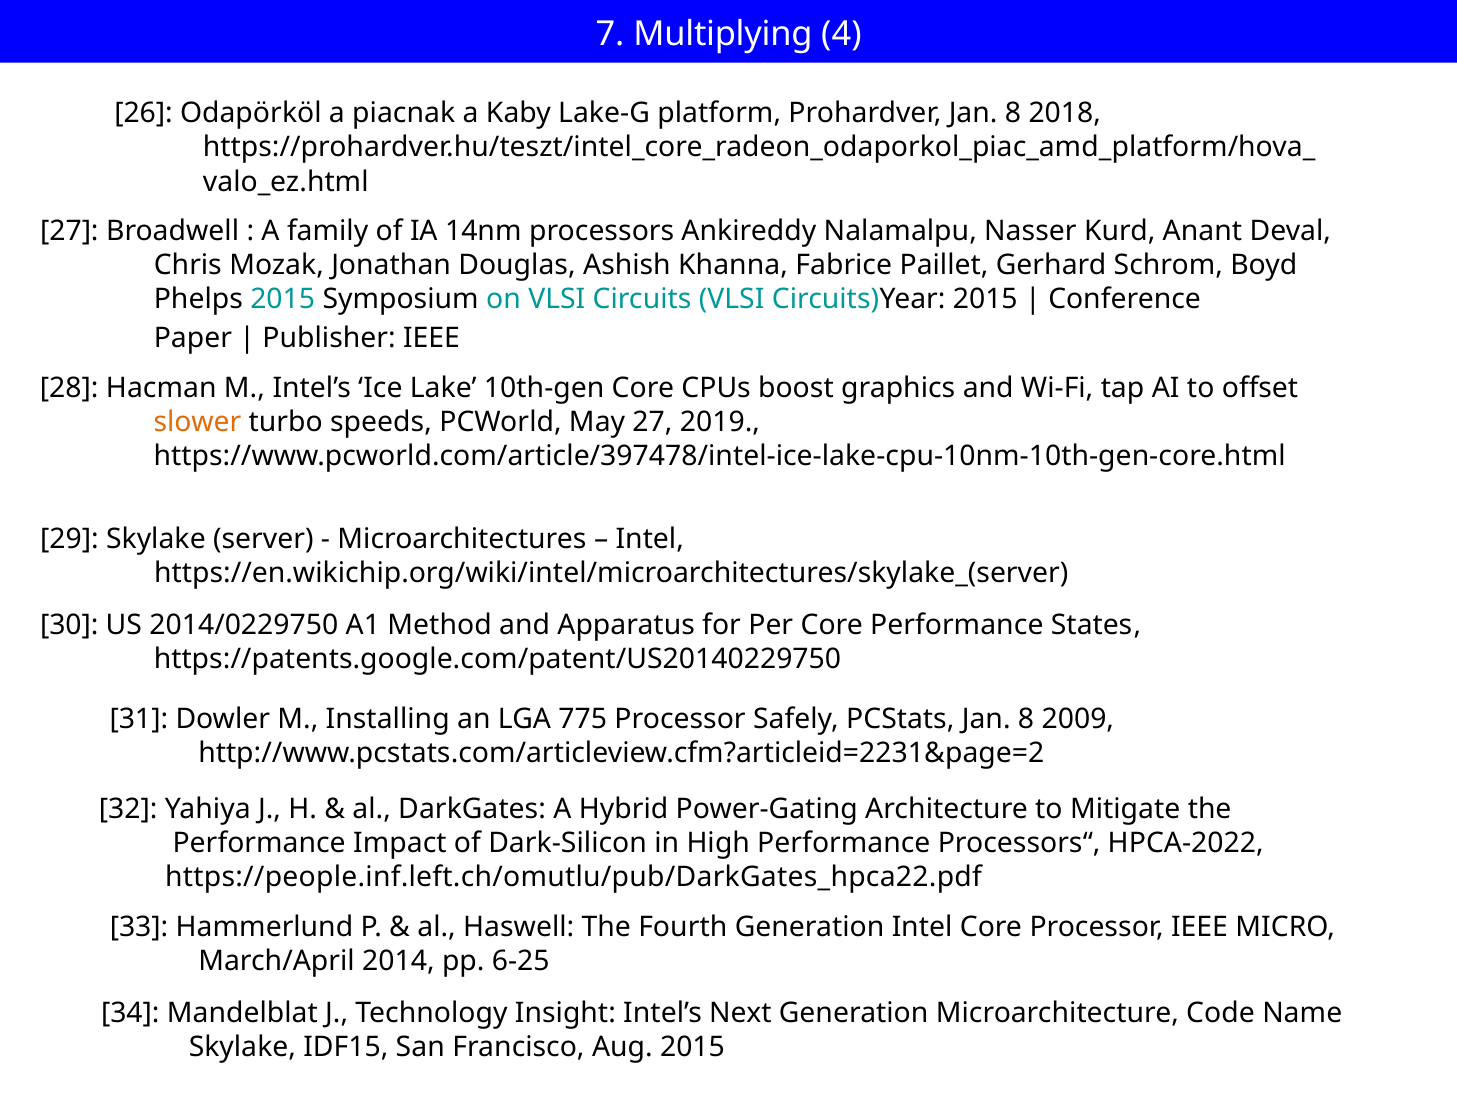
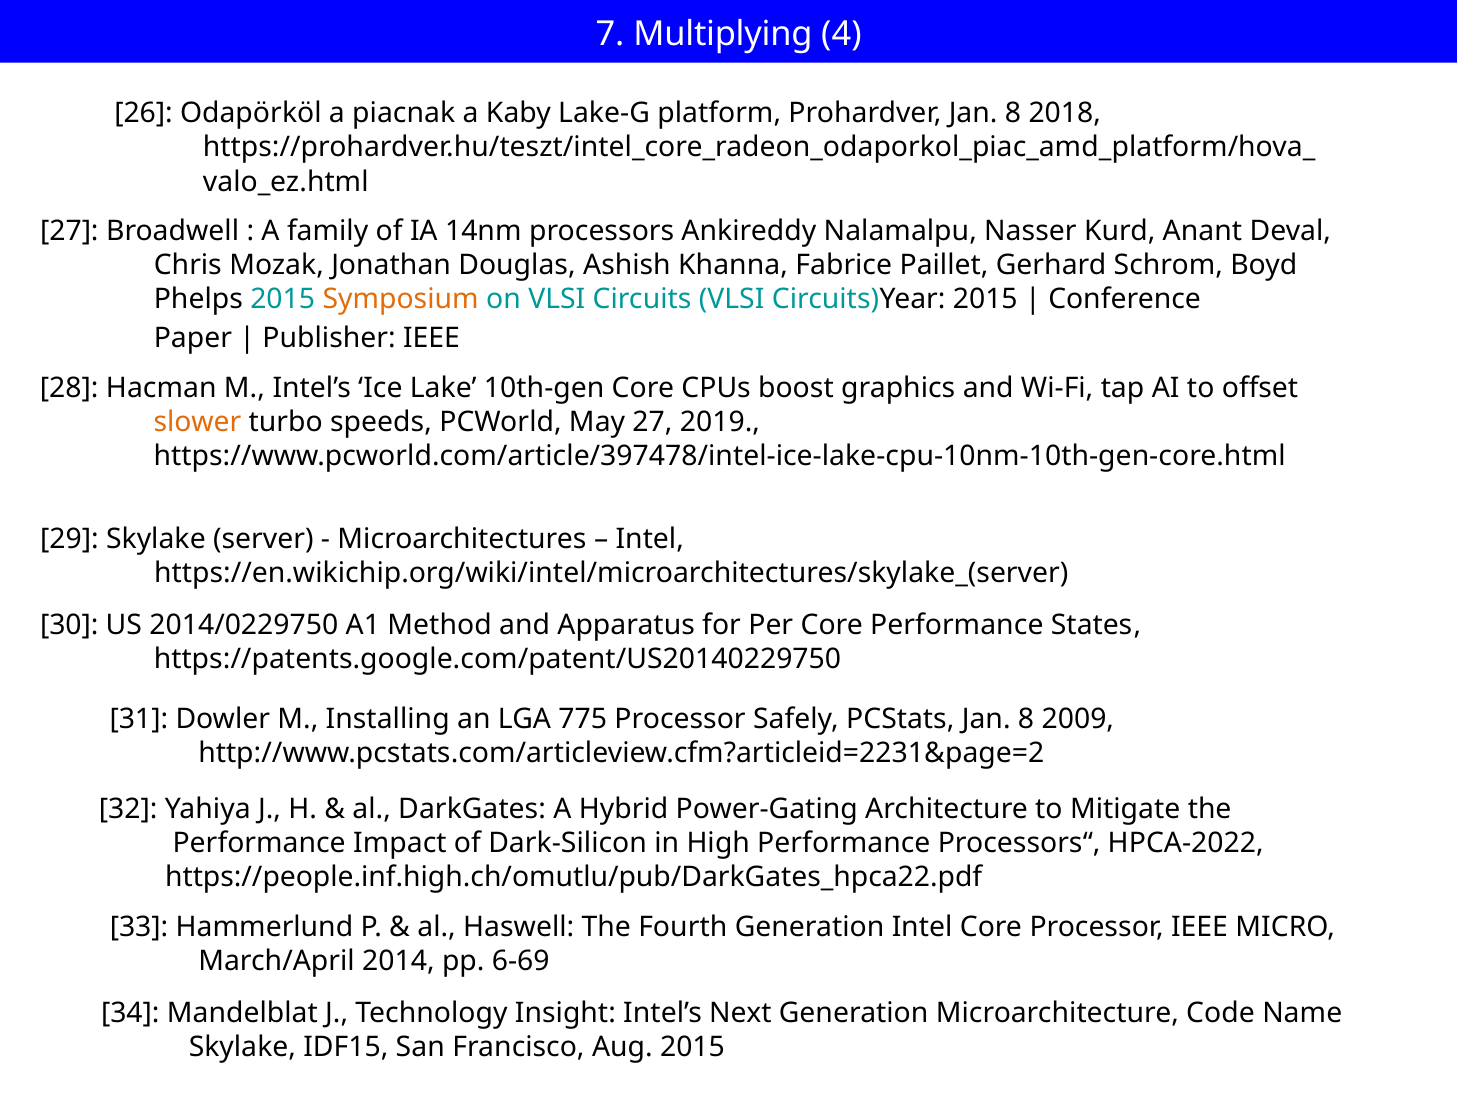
Symposium colour: black -> orange
https://people.inf.left.ch/omutlu/pub/DarkGates_hpca22.pdf: https://people.inf.left.ch/omutlu/pub/DarkGates_hpca22.pdf -> https://people.inf.high.ch/omutlu/pub/DarkGates_hpca22.pdf
6-25: 6-25 -> 6-69
